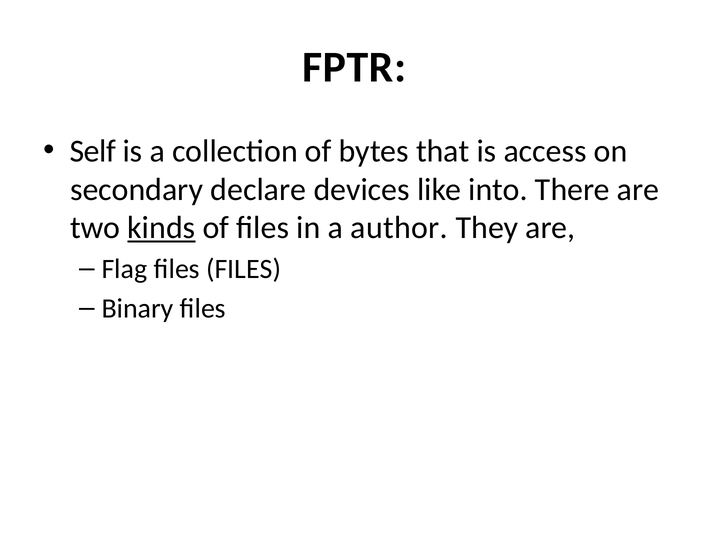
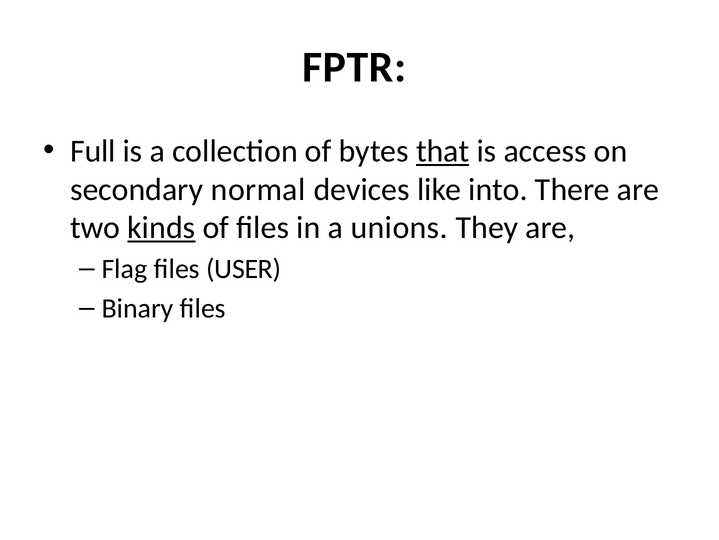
Self: Self -> Full
that underline: none -> present
declare: declare -> normal
author: author -> unions
files FILES: FILES -> USER
